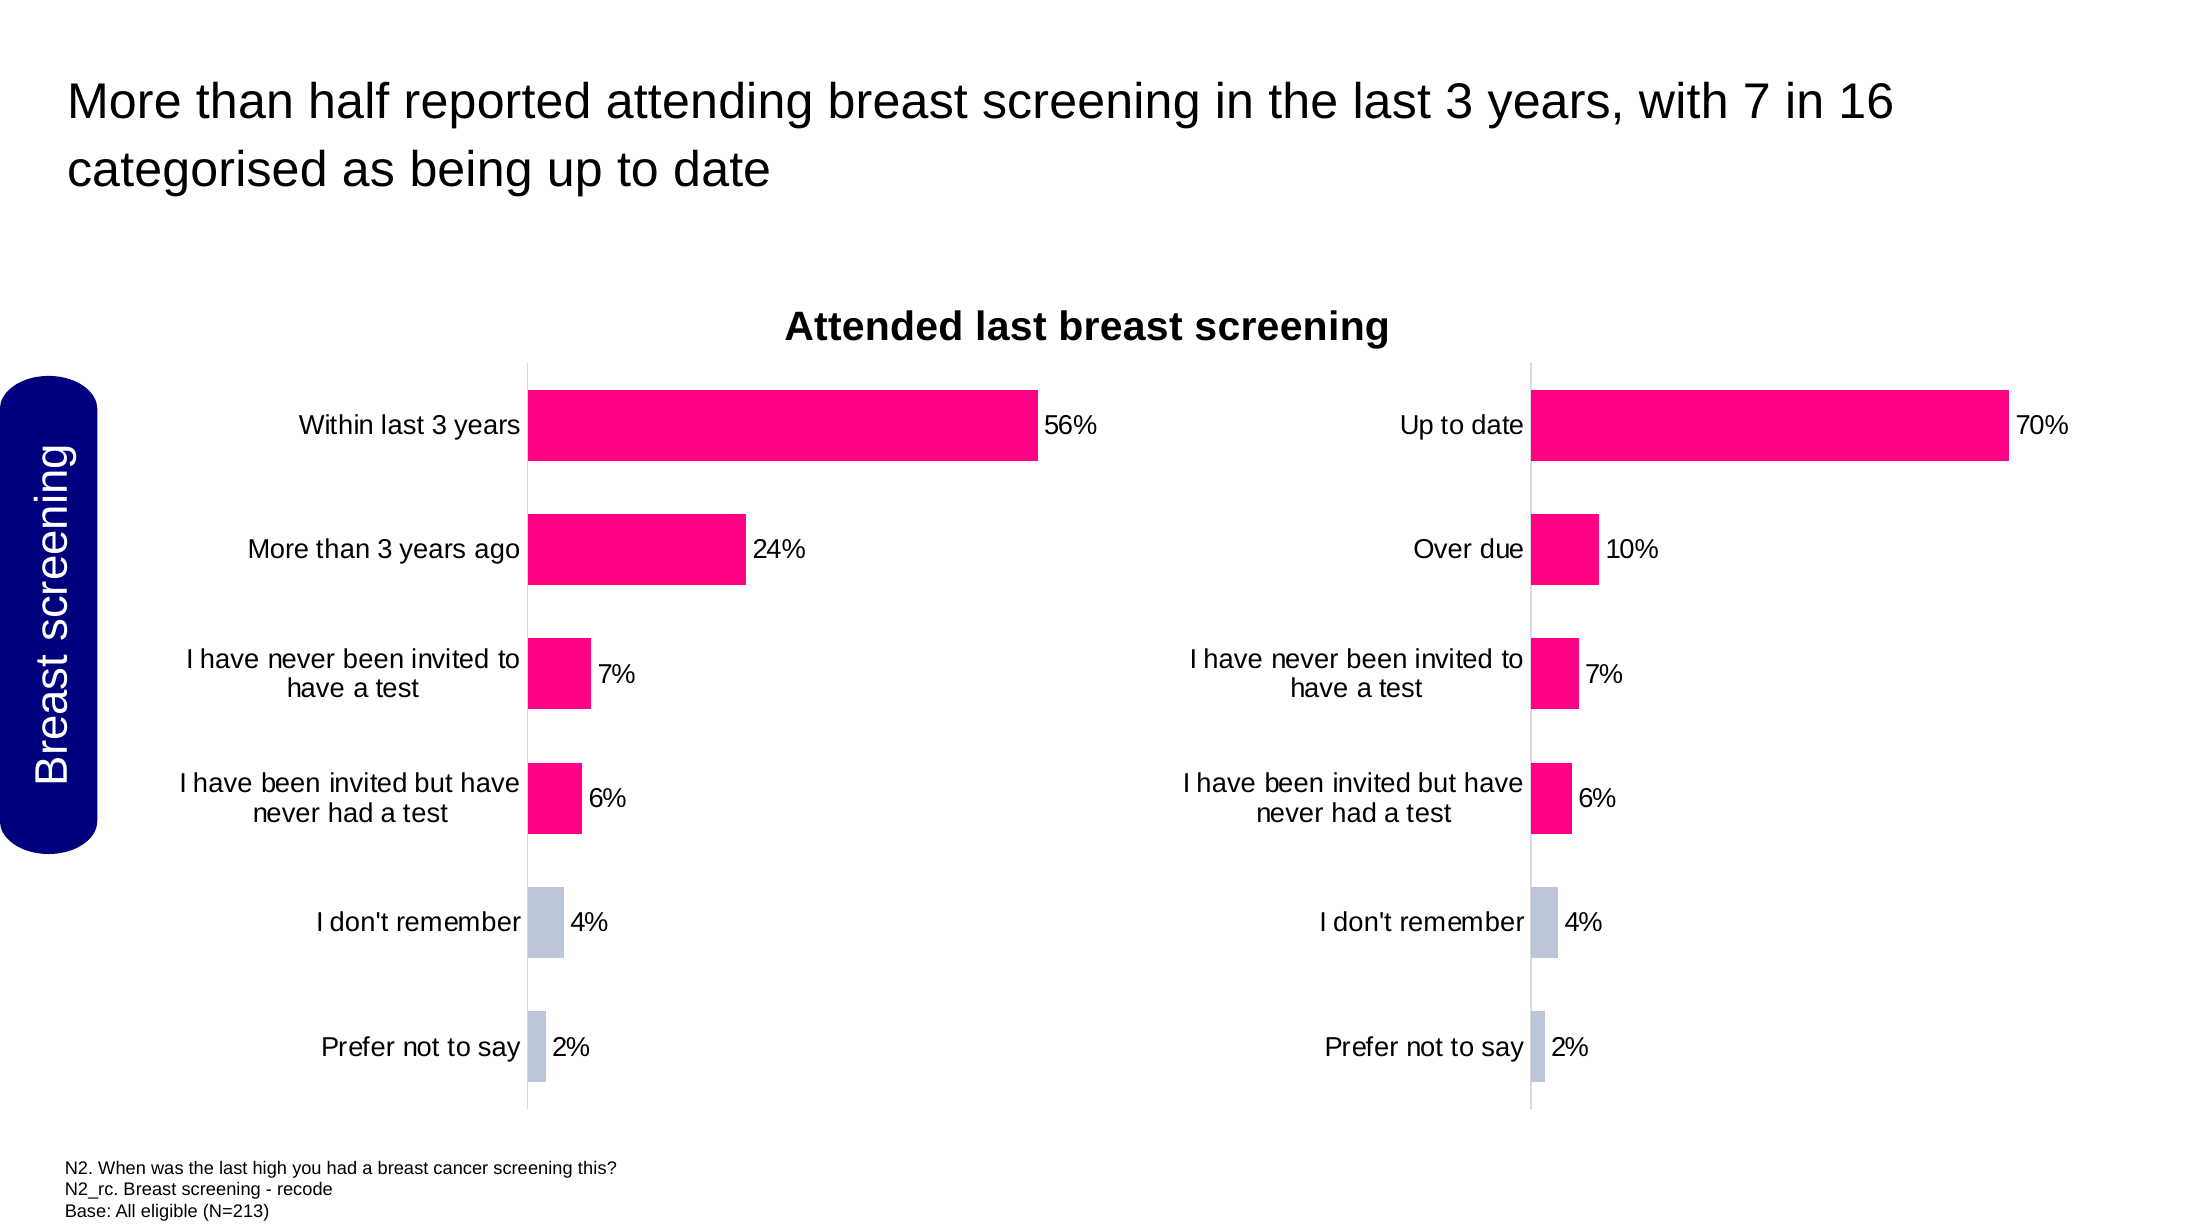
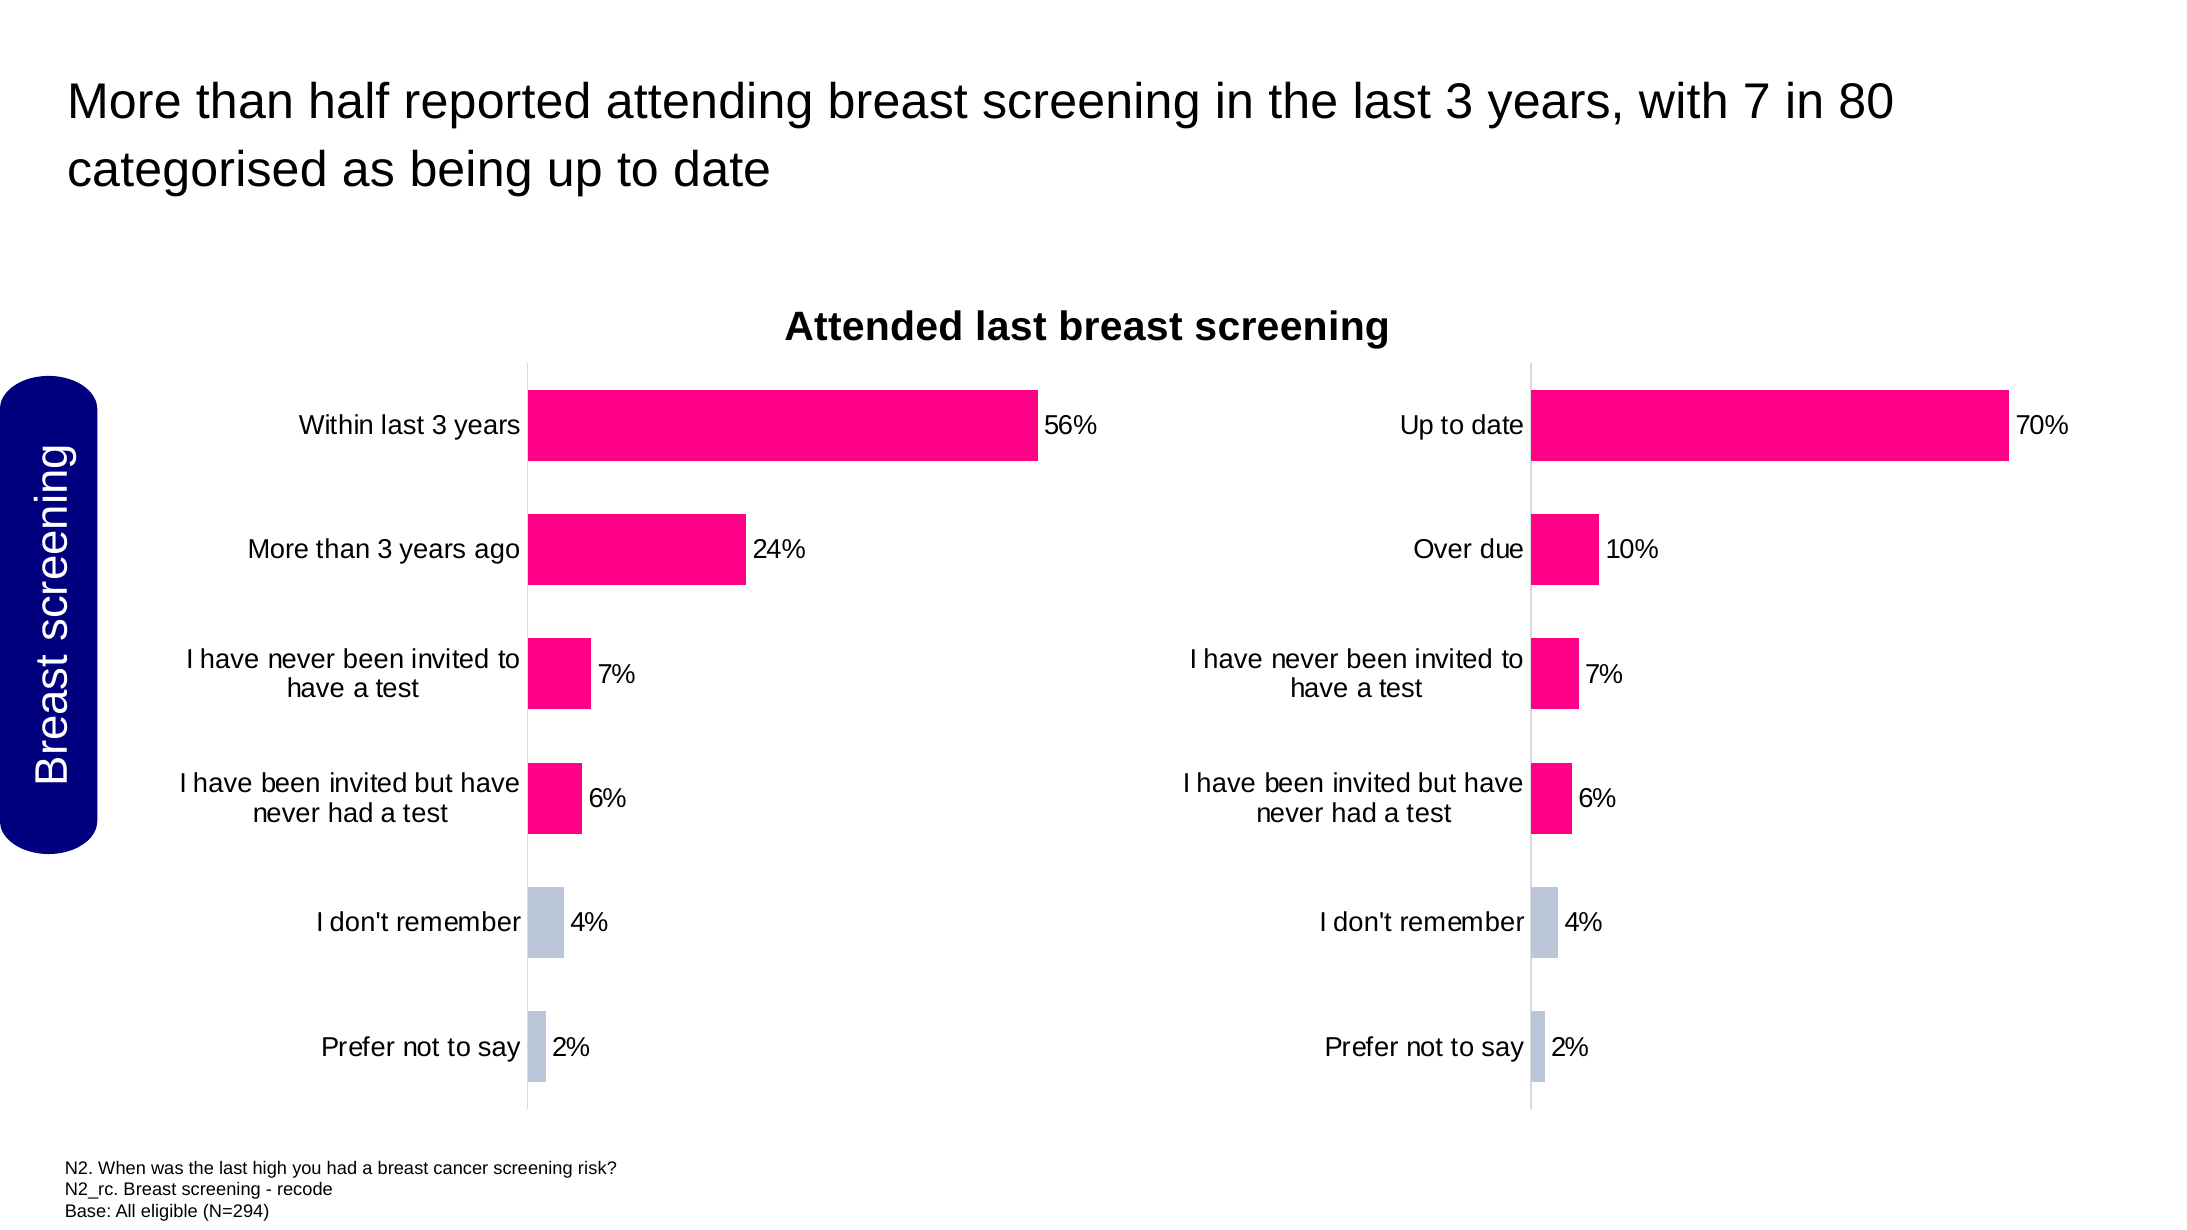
16: 16 -> 80
this: this -> risk
N=213: N=213 -> N=294
